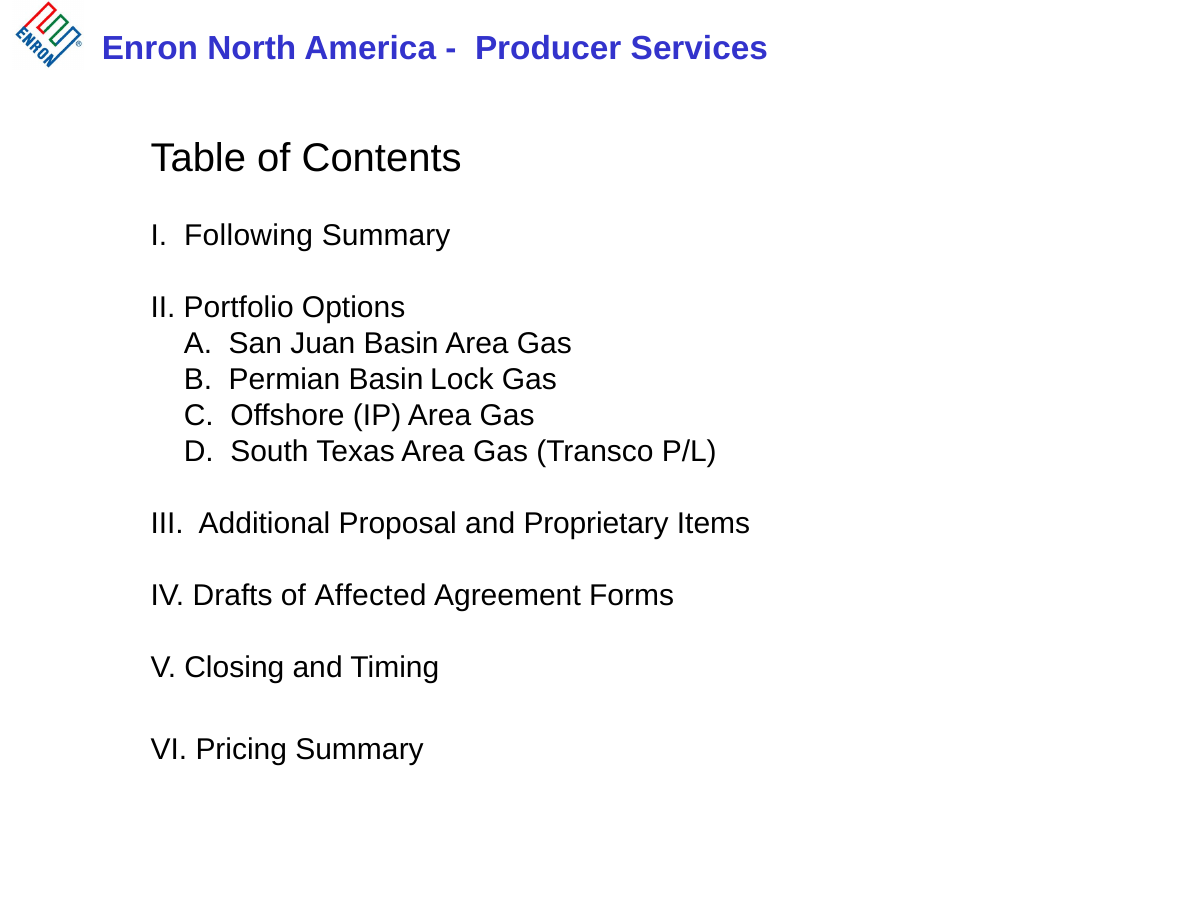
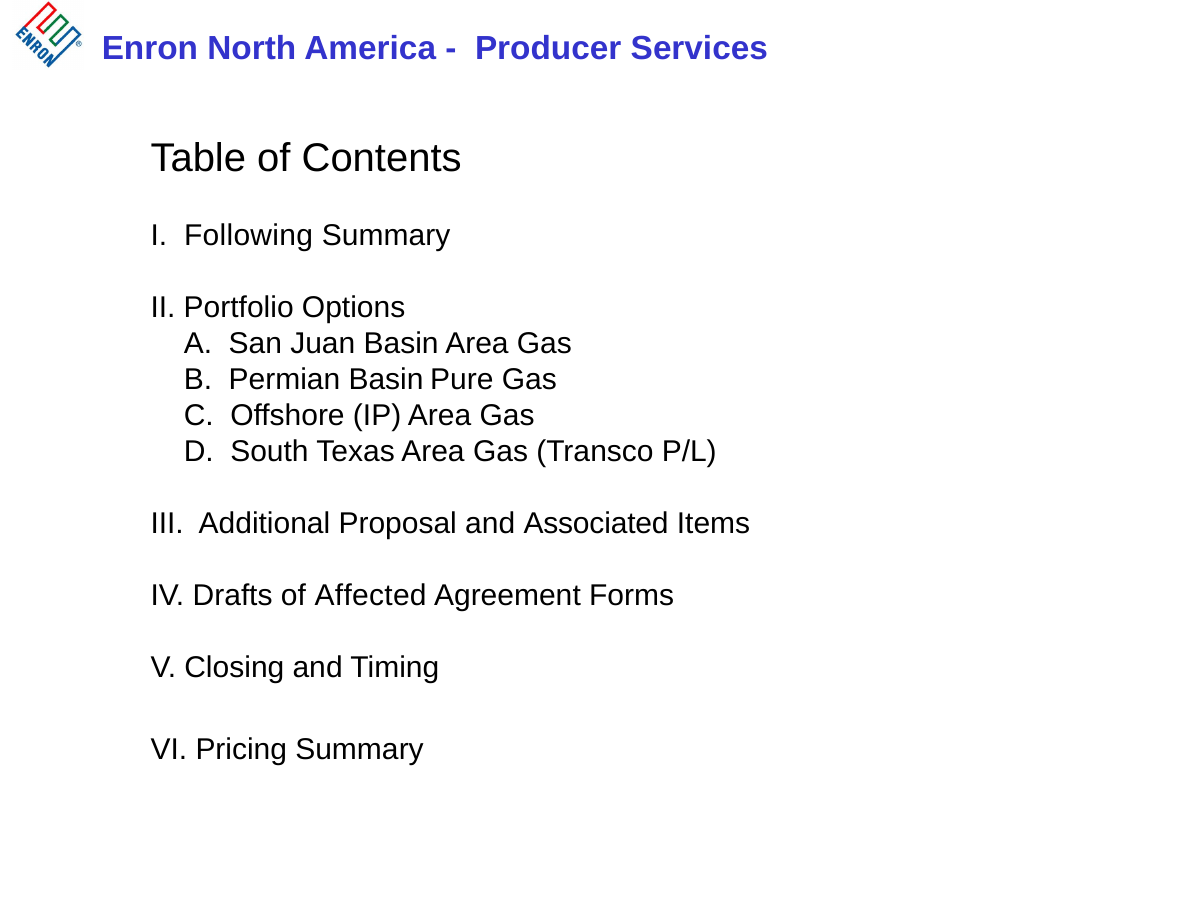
Lock: Lock -> Pure
Proprietary: Proprietary -> Associated
